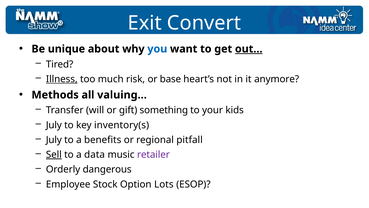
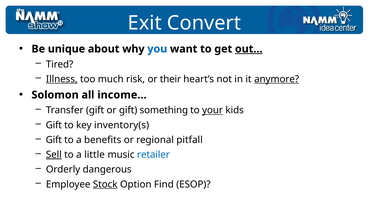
base: base -> their
anymore underline: none -> present
Methods: Methods -> Solomon
valuing…: valuing… -> income…
Transfer will: will -> gift
your underline: none -> present
July at (54, 125): July -> Gift
July at (54, 140): July -> Gift
data: data -> little
retailer colour: purple -> blue
Stock underline: none -> present
Lots: Lots -> Find
